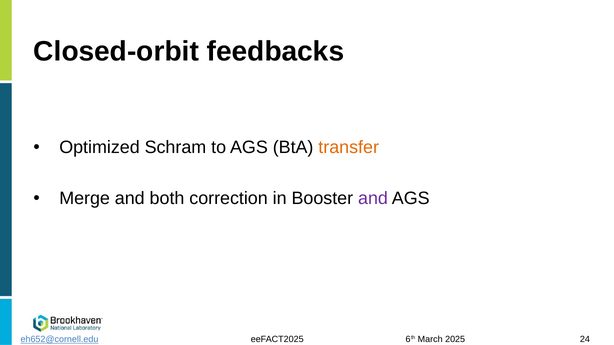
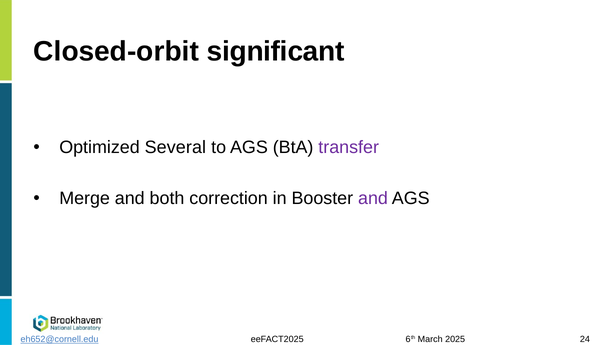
feedbacks: feedbacks -> significant
Schram: Schram -> Several
transfer colour: orange -> purple
